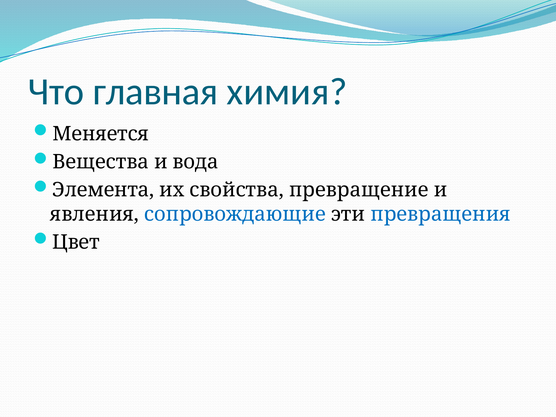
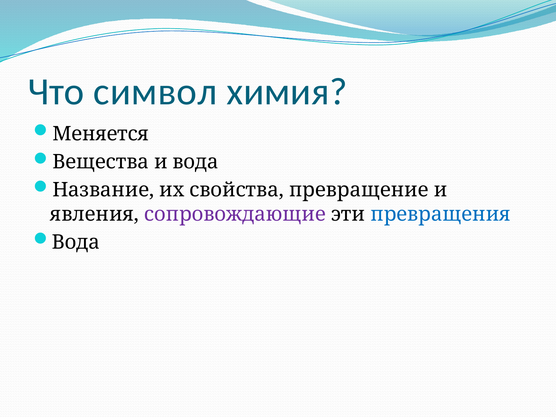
главная: главная -> символ
Элемента: Элемента -> Название
сопровождающие colour: blue -> purple
Цвет at (76, 242): Цвет -> Вода
